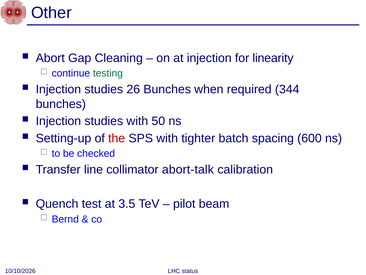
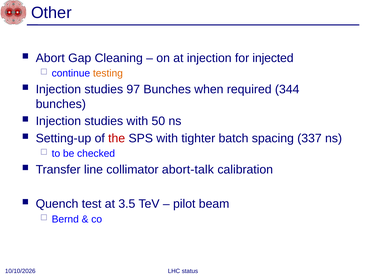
linearity: linearity -> injected
testing colour: green -> orange
26: 26 -> 97
600: 600 -> 337
